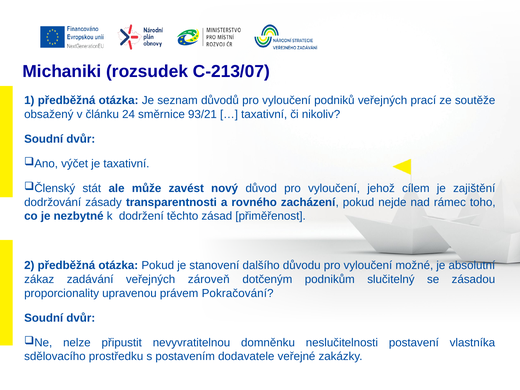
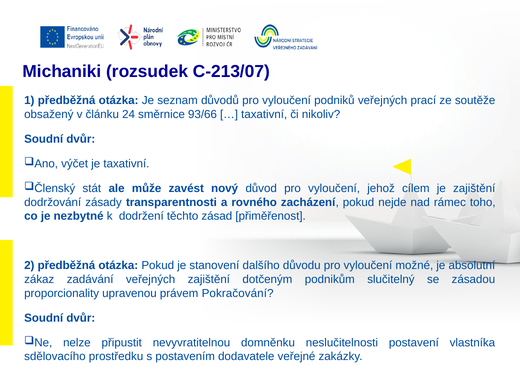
93/21: 93/21 -> 93/66
veřejných zároveň: zároveň -> zajištění
